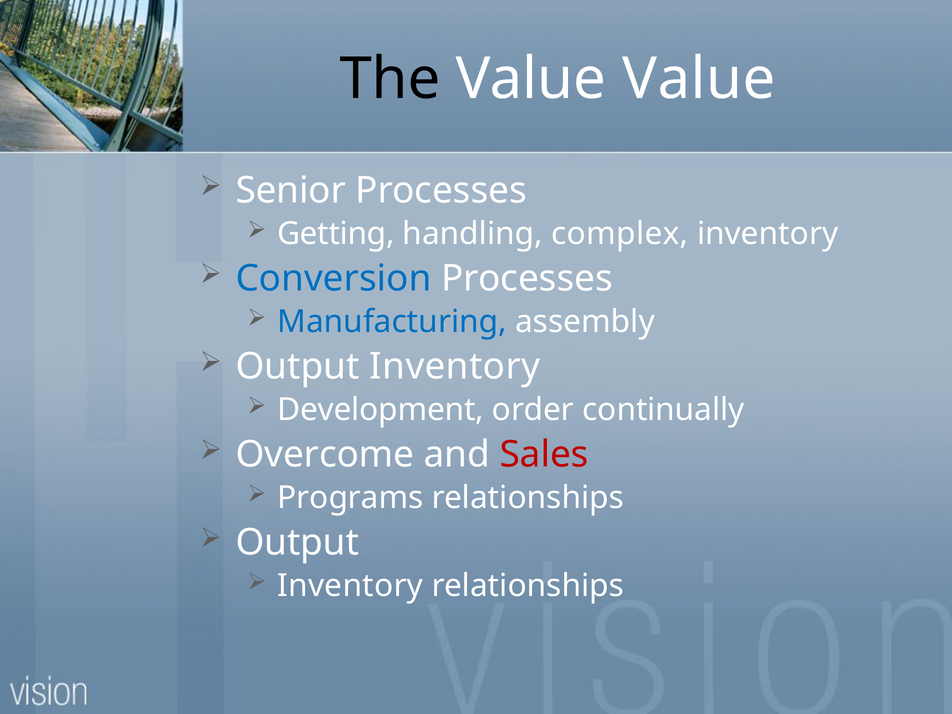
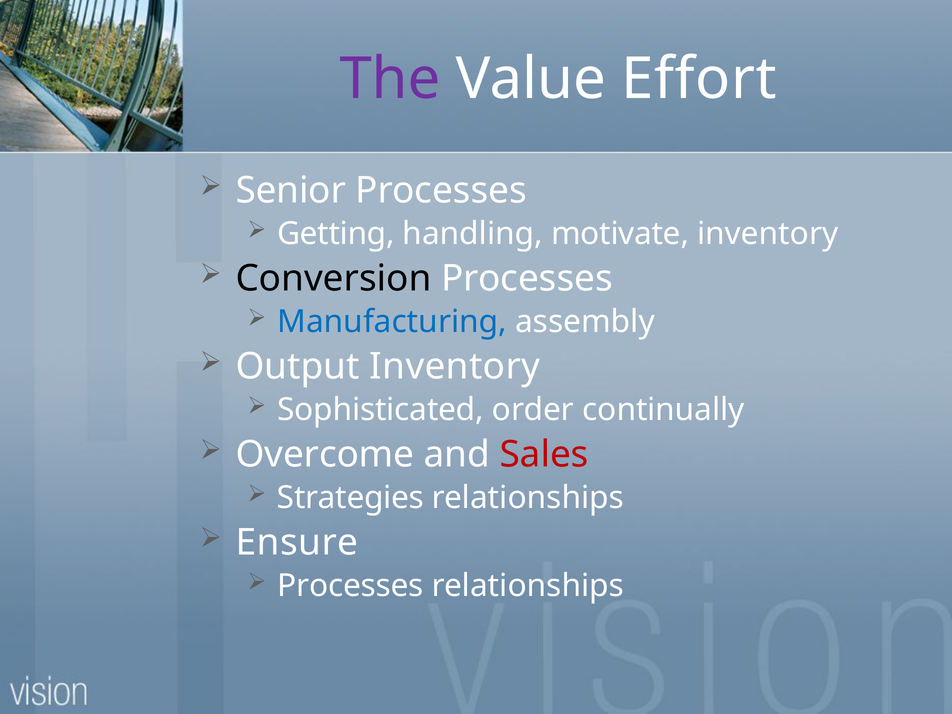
The colour: black -> purple
Value Value: Value -> Effort
complex: complex -> motivate
Conversion colour: blue -> black
Development: Development -> Sophisticated
Programs: Programs -> Strategies
Output at (297, 542): Output -> Ensure
Inventory at (350, 586): Inventory -> Processes
